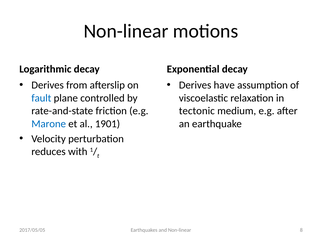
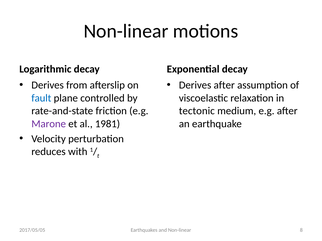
Derives have: have -> after
Marone colour: blue -> purple
1901: 1901 -> 1981
